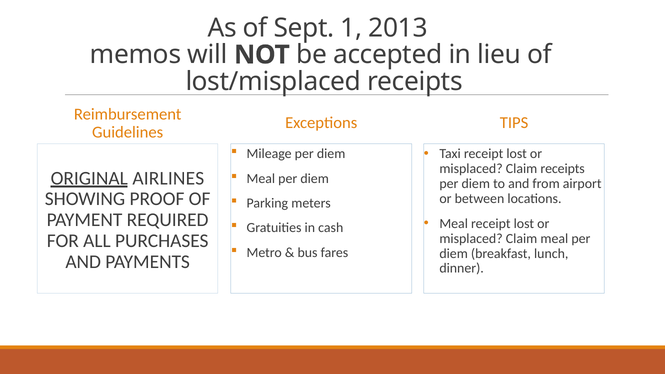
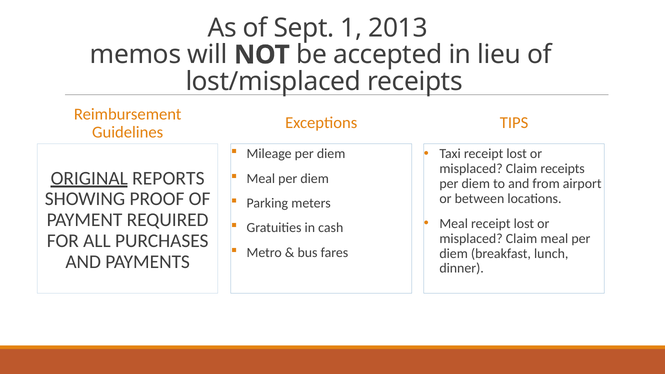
AIRLINES: AIRLINES -> REPORTS
